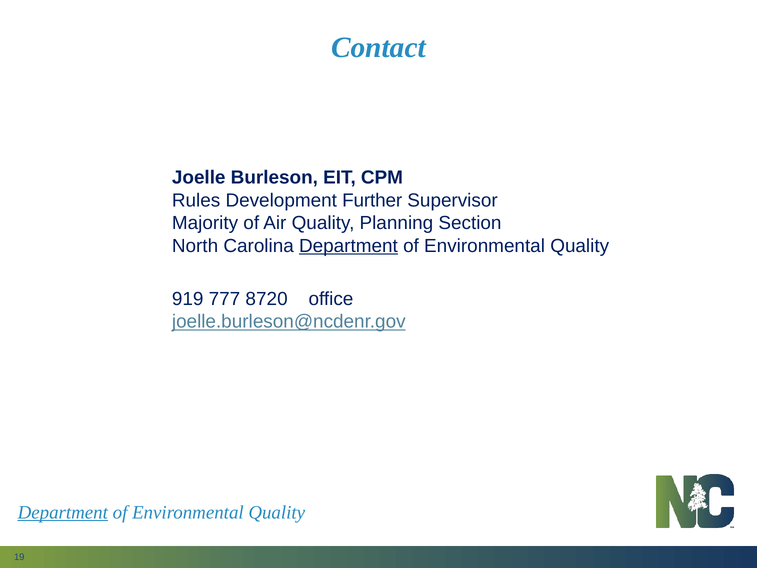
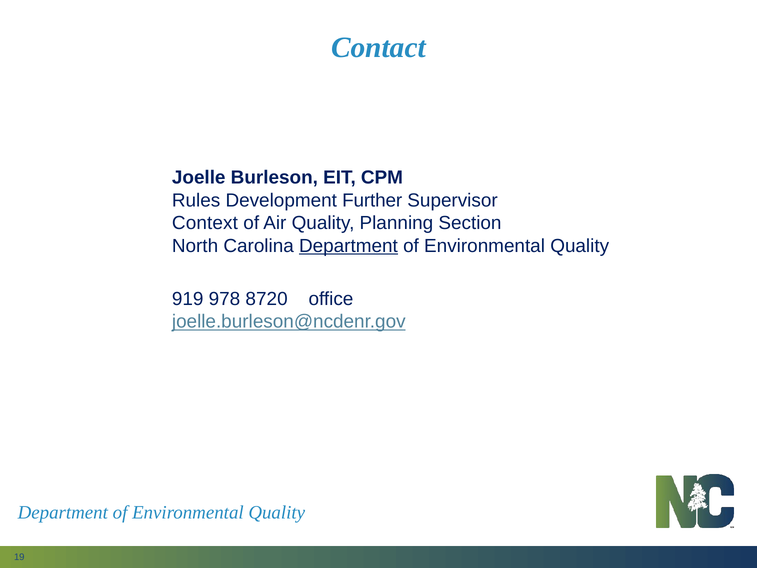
Majority: Majority -> Context
777: 777 -> 978
Department at (63, 512) underline: present -> none
